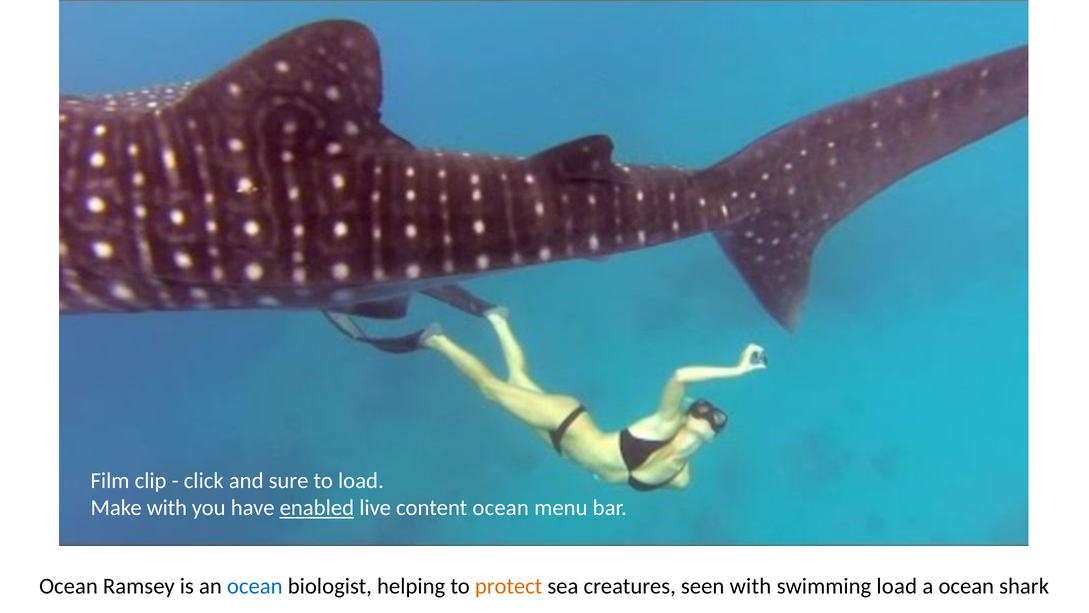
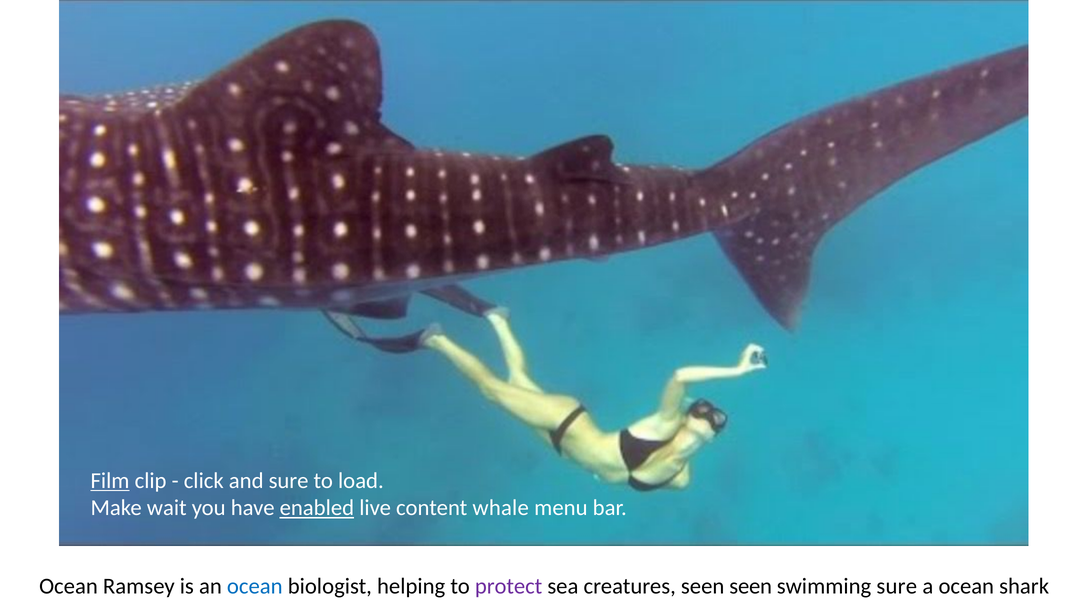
Film underline: none -> present
Make with: with -> wait
content ocean: ocean -> whale
protect colour: orange -> purple
seen with: with -> seen
swimming load: load -> sure
